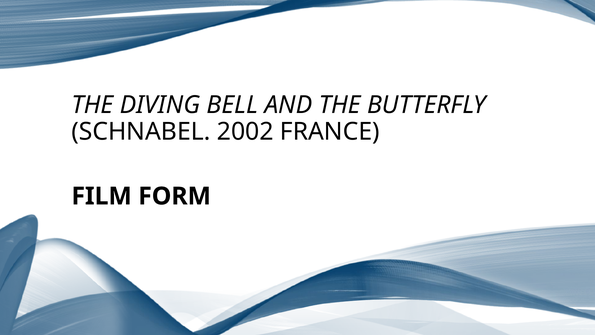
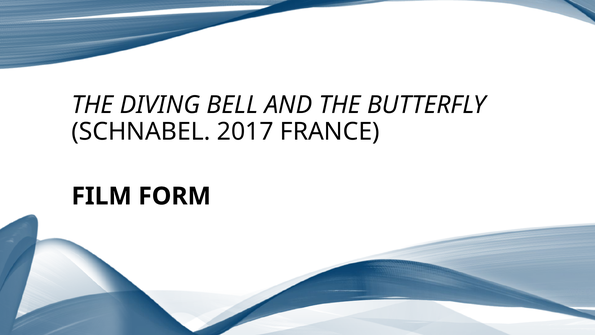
2002: 2002 -> 2017
